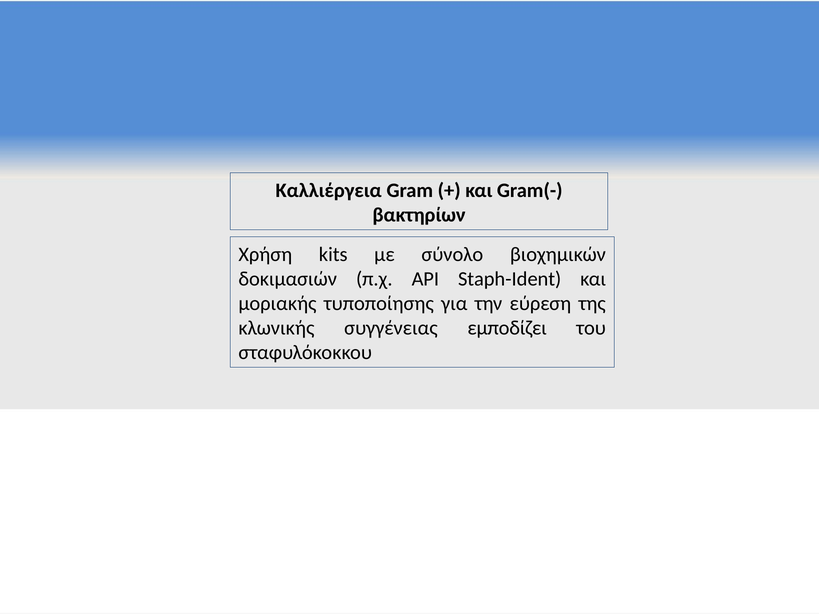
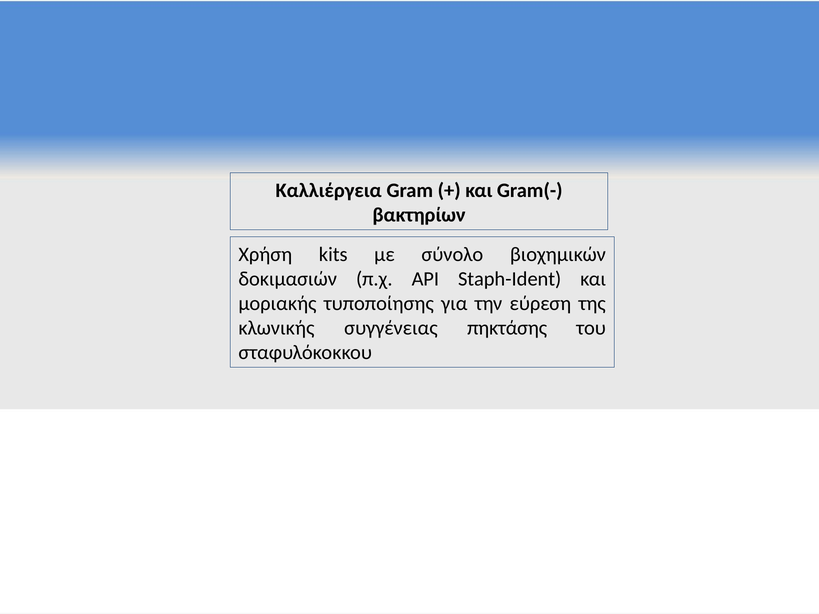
εμποδίζει: εμποδίζει -> πηκτάσης
